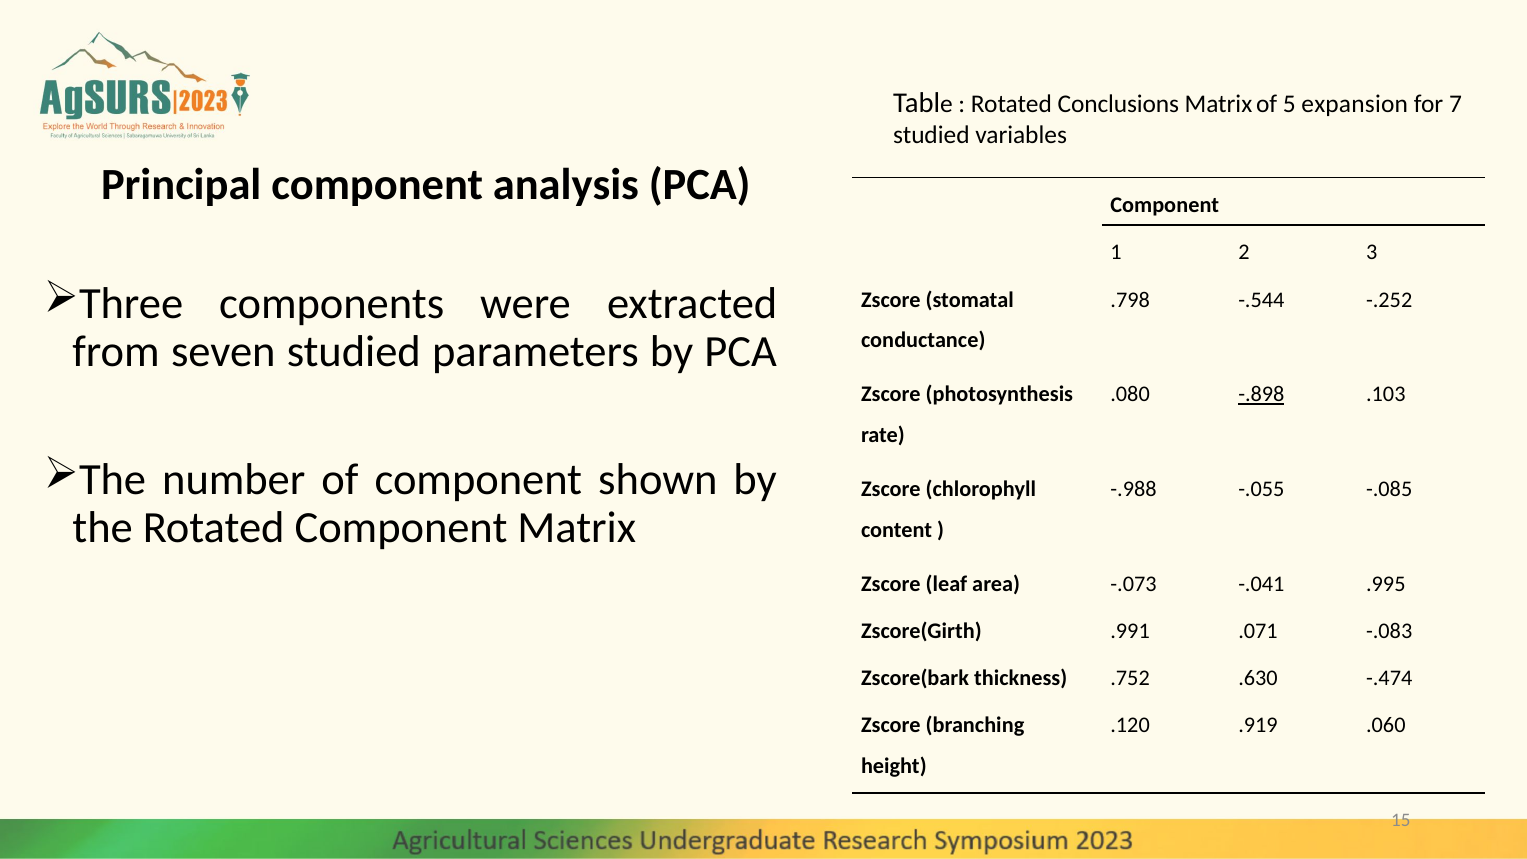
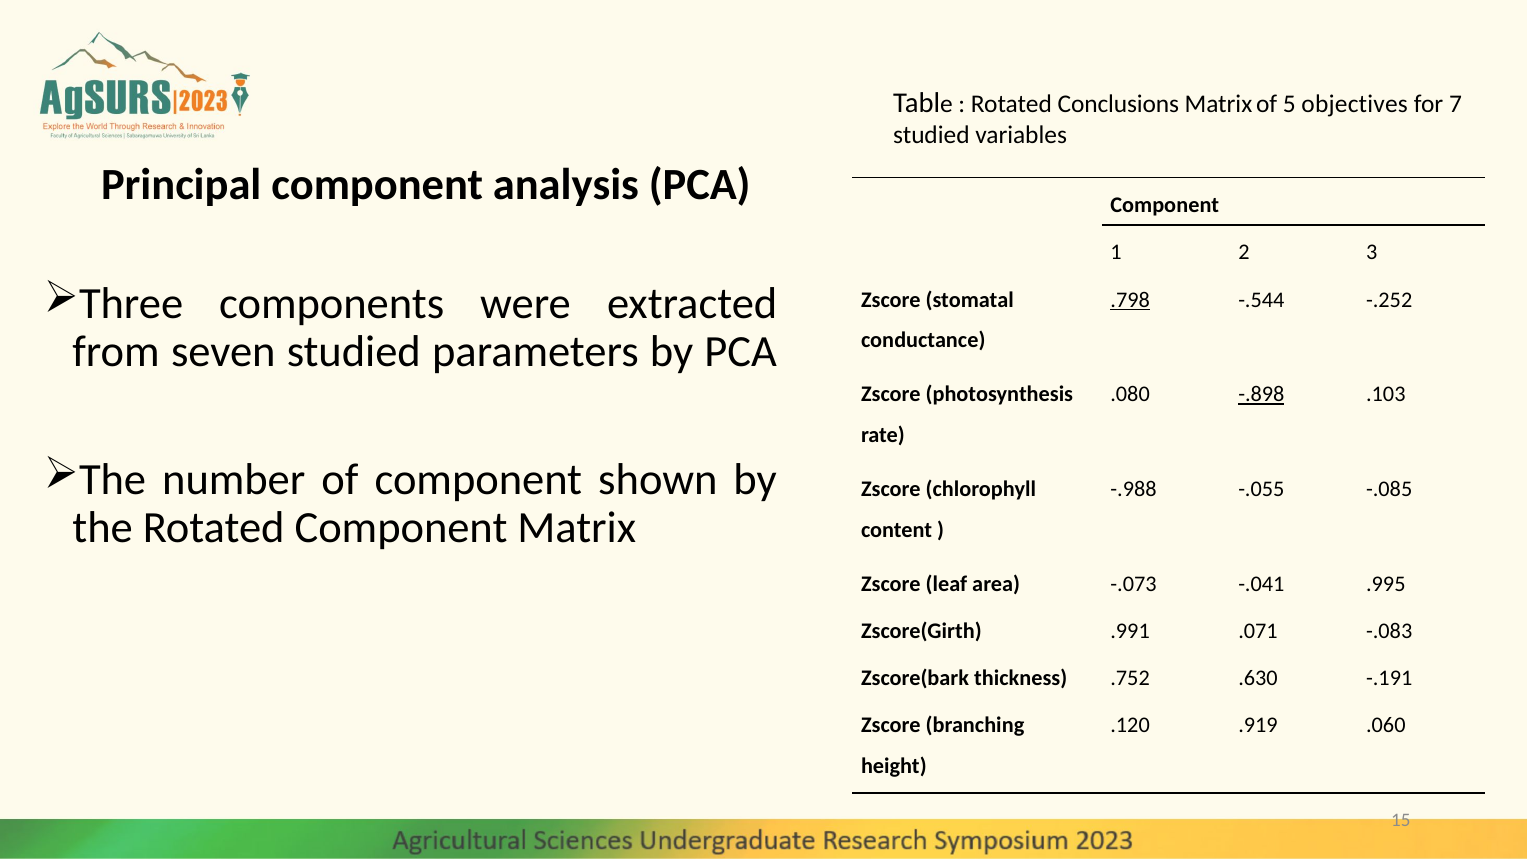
expansion: expansion -> objectives
.798 underline: none -> present
-.474: -.474 -> -.191
